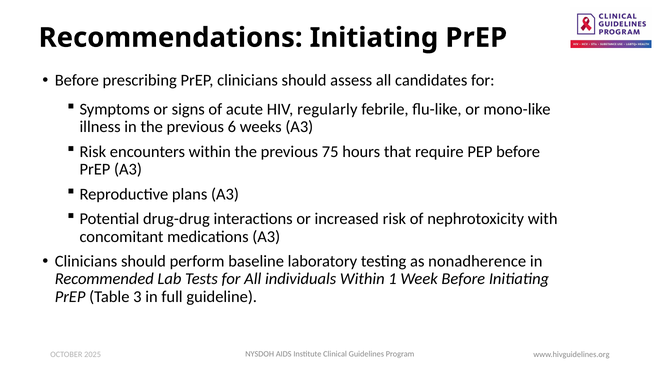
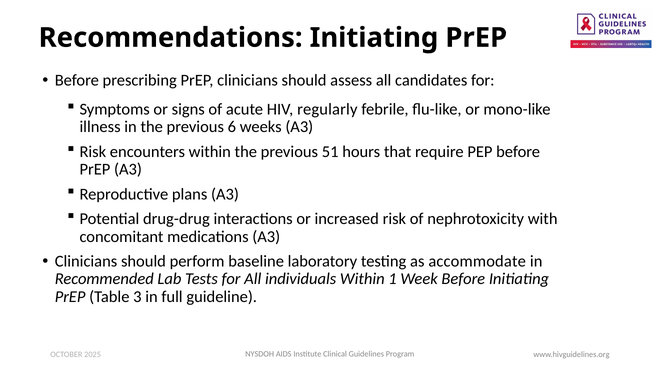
75: 75 -> 51
nonadherence: nonadherence -> accommodate
